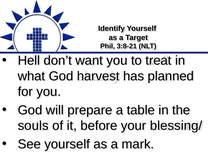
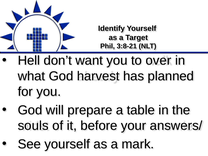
treat: treat -> over
blessing/: blessing/ -> answers/
